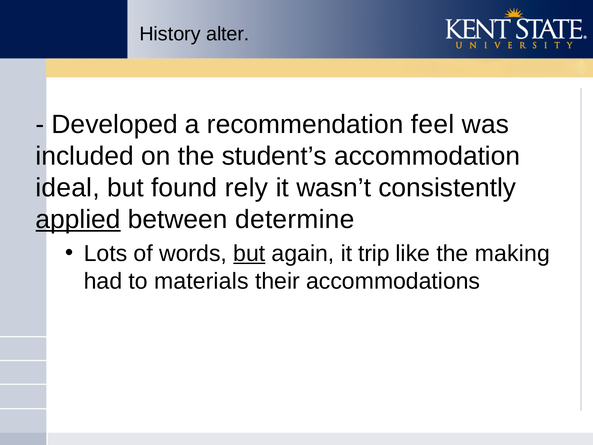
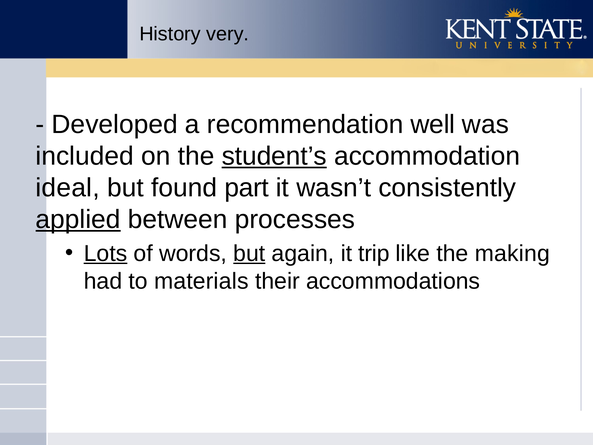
alter: alter -> very
feel: feel -> well
student’s underline: none -> present
rely: rely -> part
determine: determine -> processes
Lots underline: none -> present
